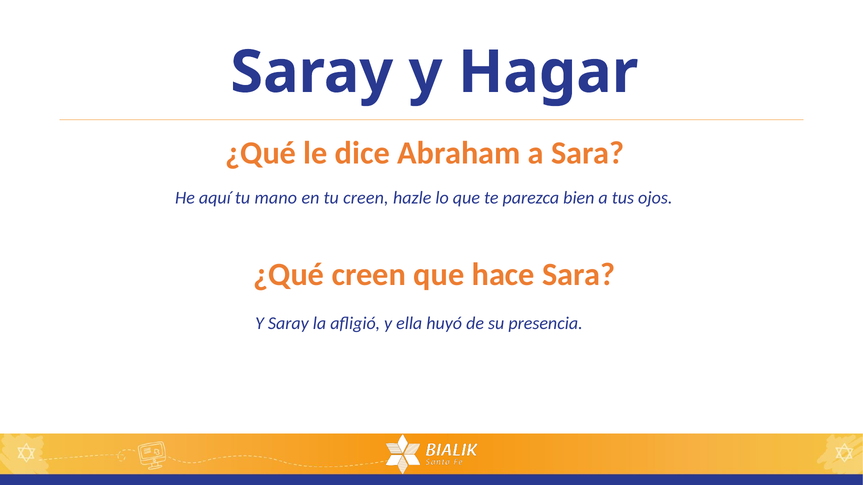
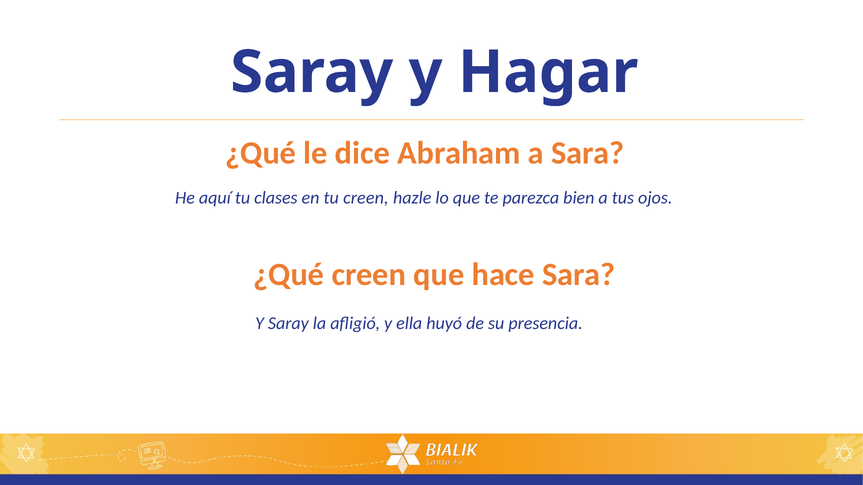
mano: mano -> clases
